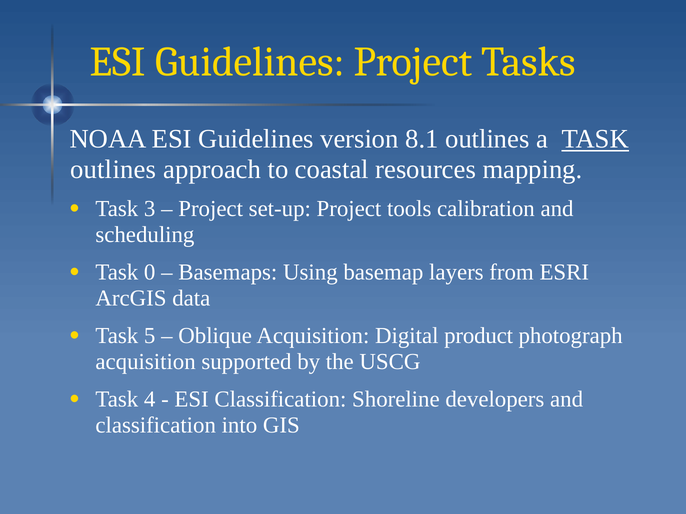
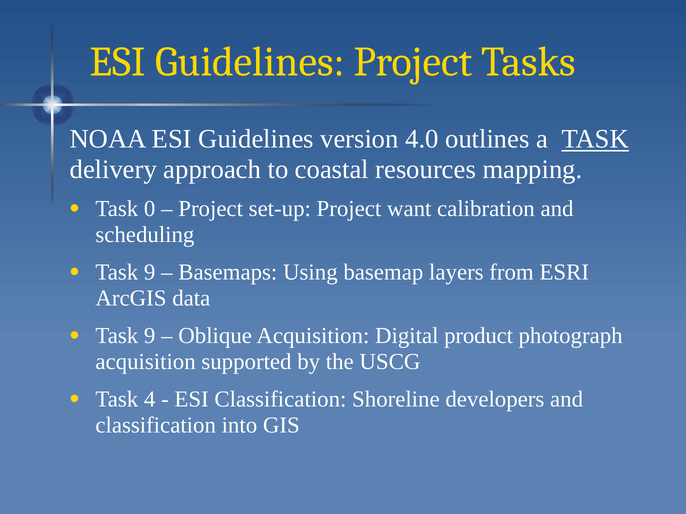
8.1: 8.1 -> 4.0
outlines at (113, 169): outlines -> delivery
3: 3 -> 0
tools: tools -> want
0 at (150, 273): 0 -> 9
5 at (150, 336): 5 -> 9
